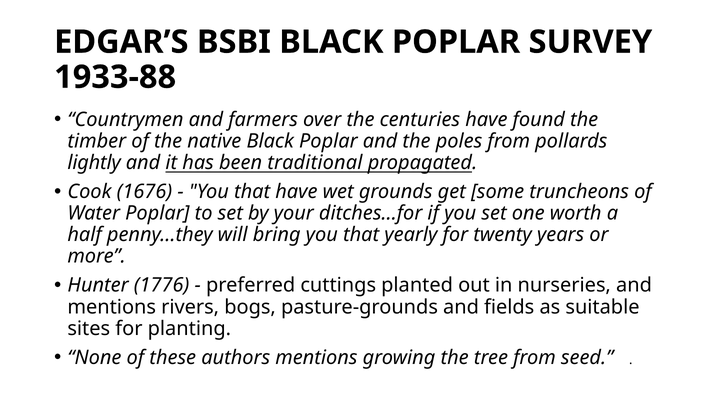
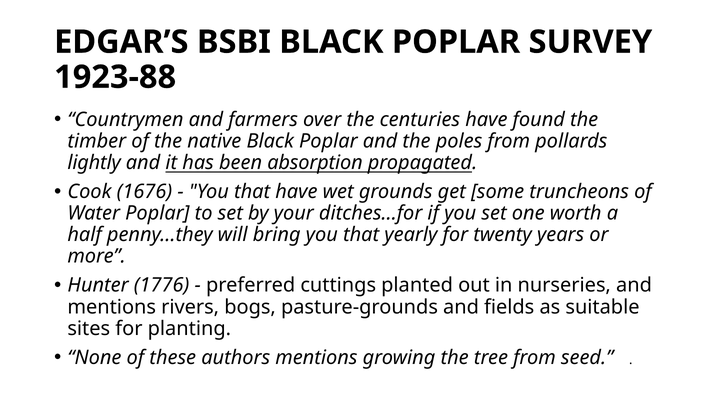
1933-88: 1933-88 -> 1923-88
traditional: traditional -> absorption
